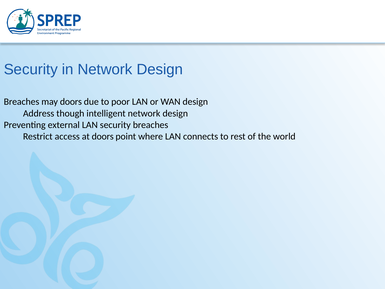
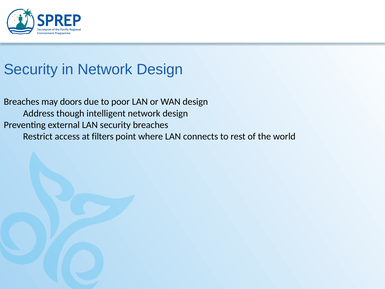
at doors: doors -> filters
